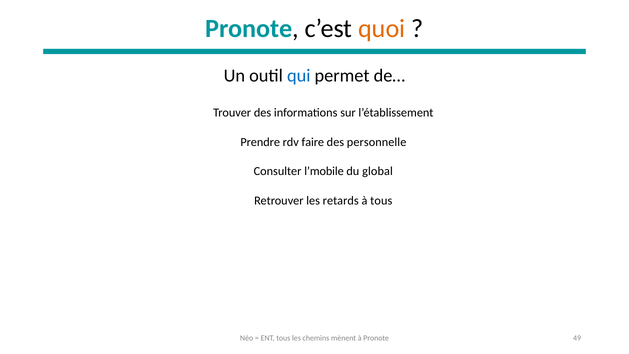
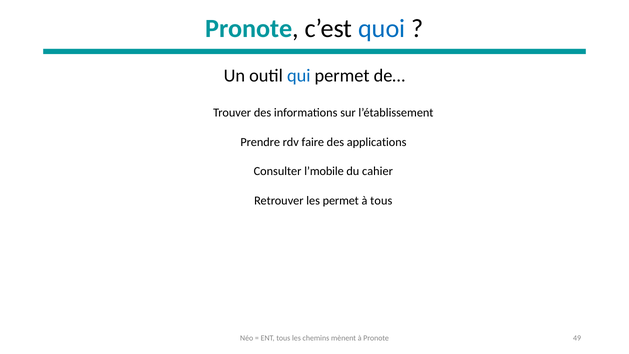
quoi colour: orange -> blue
personnelle: personnelle -> applications
global: global -> cahier
les retards: retards -> permet
